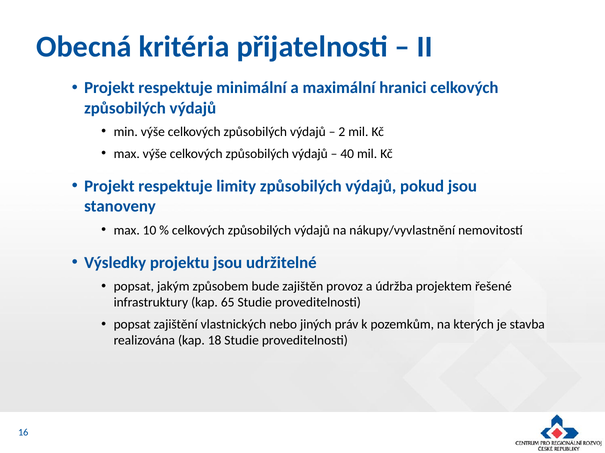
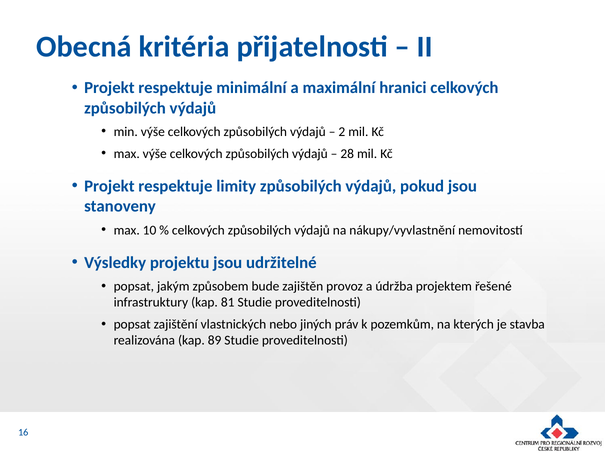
40: 40 -> 28
65: 65 -> 81
18: 18 -> 89
